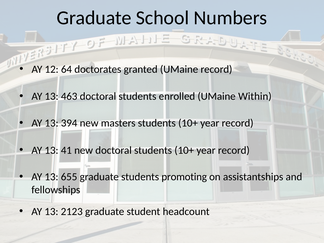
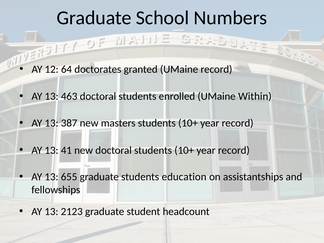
394: 394 -> 387
promoting: promoting -> education
